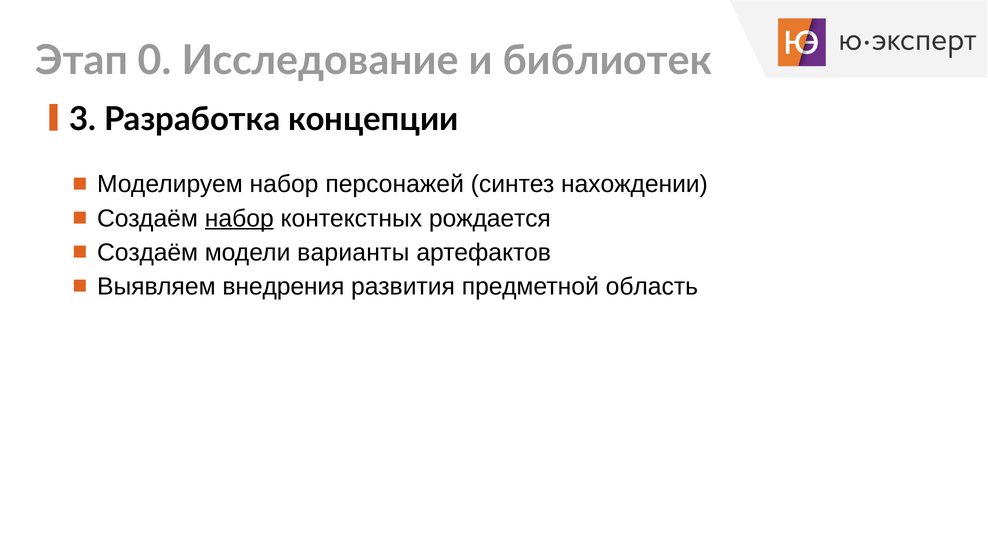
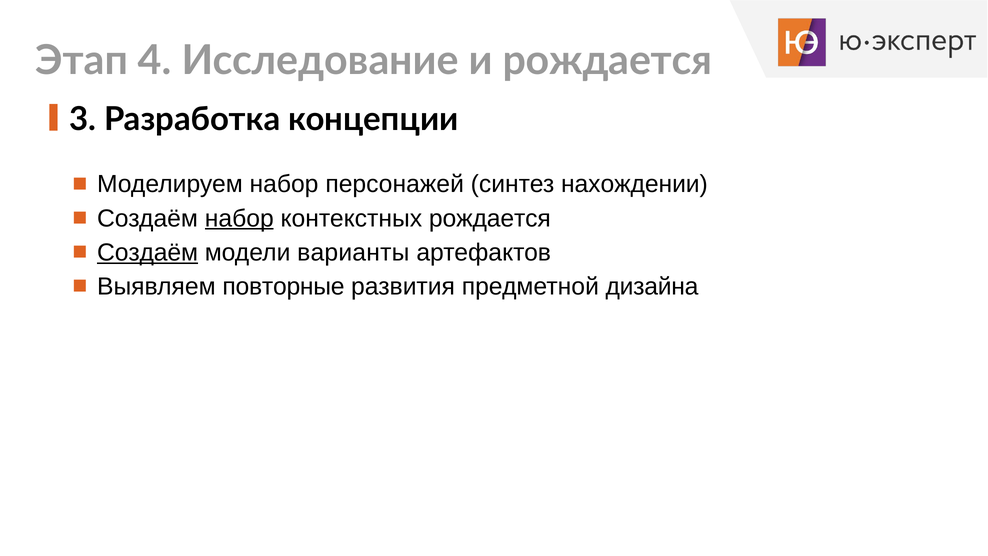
0: 0 -> 4
и библиотек: библиотек -> рождается
Создаём at (148, 252) underline: none -> present
внедрения: внедрения -> повторные
область: область -> дизайна
